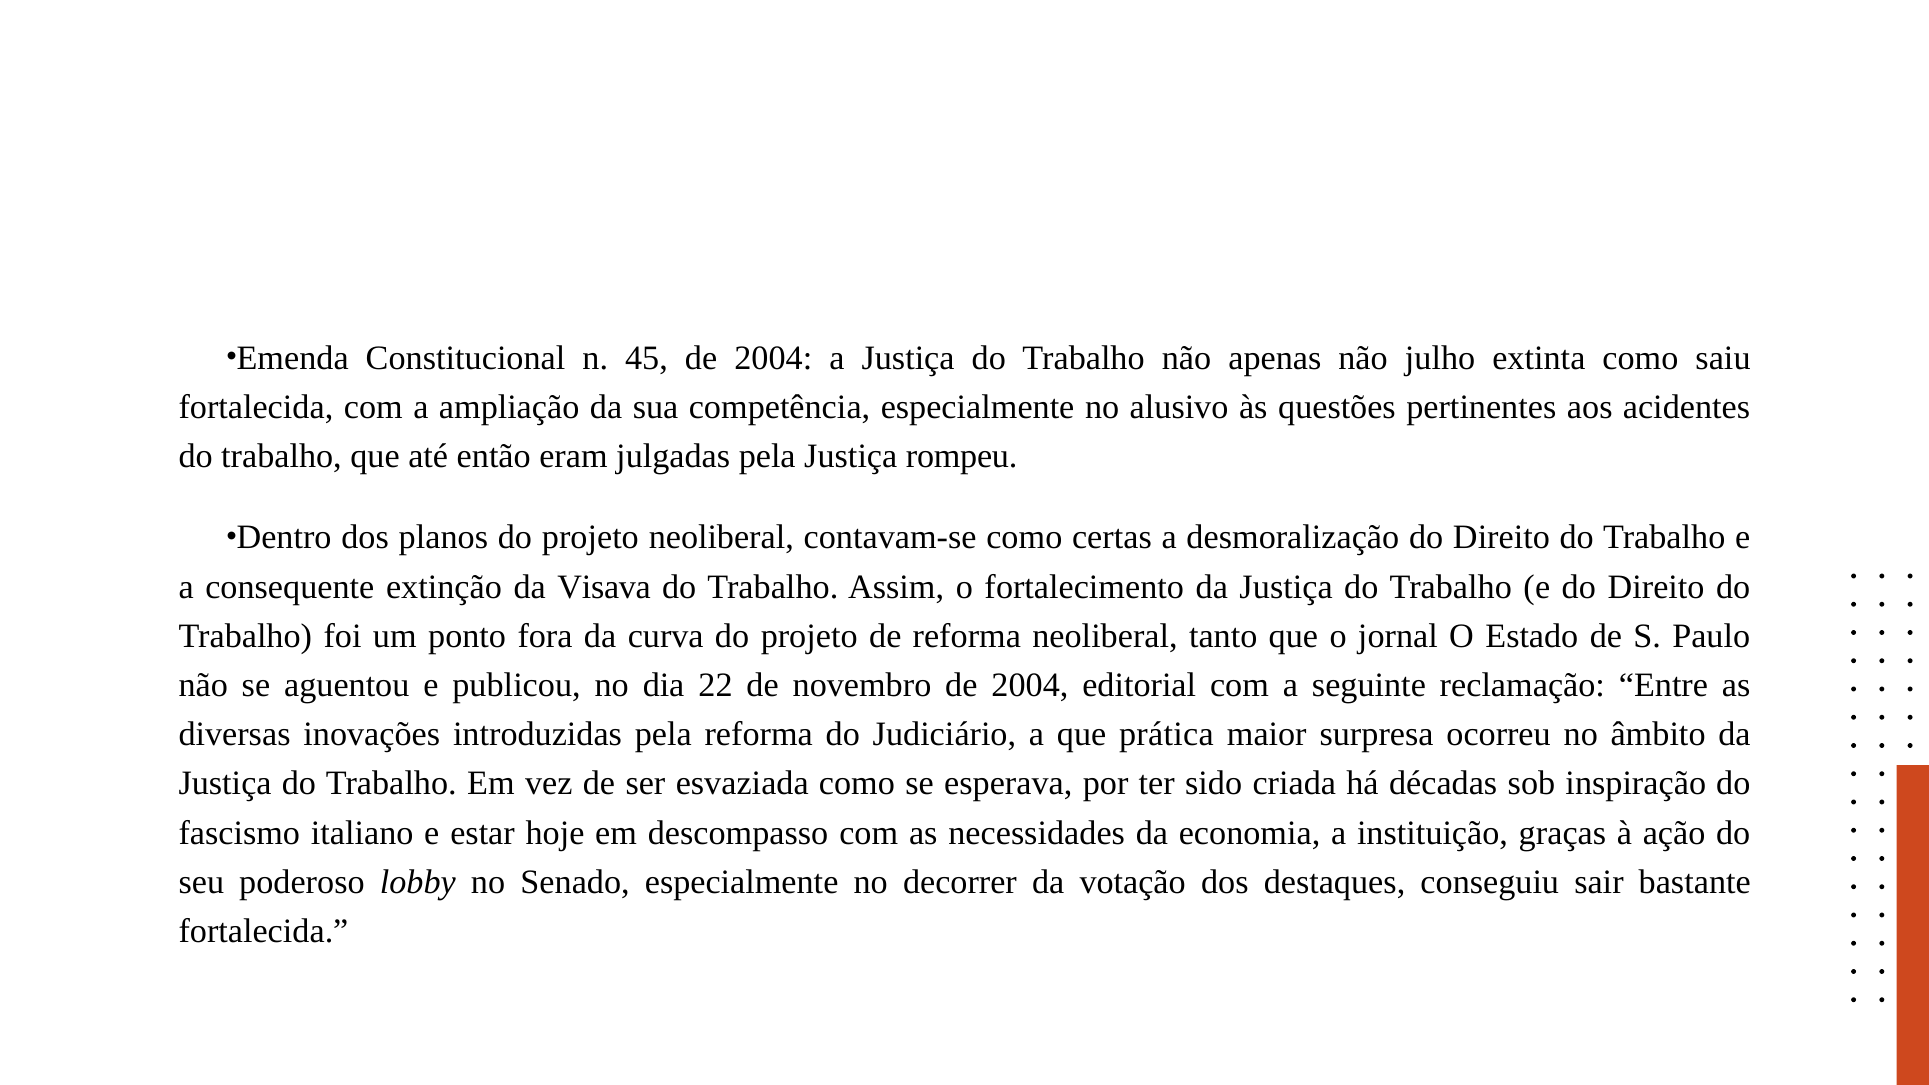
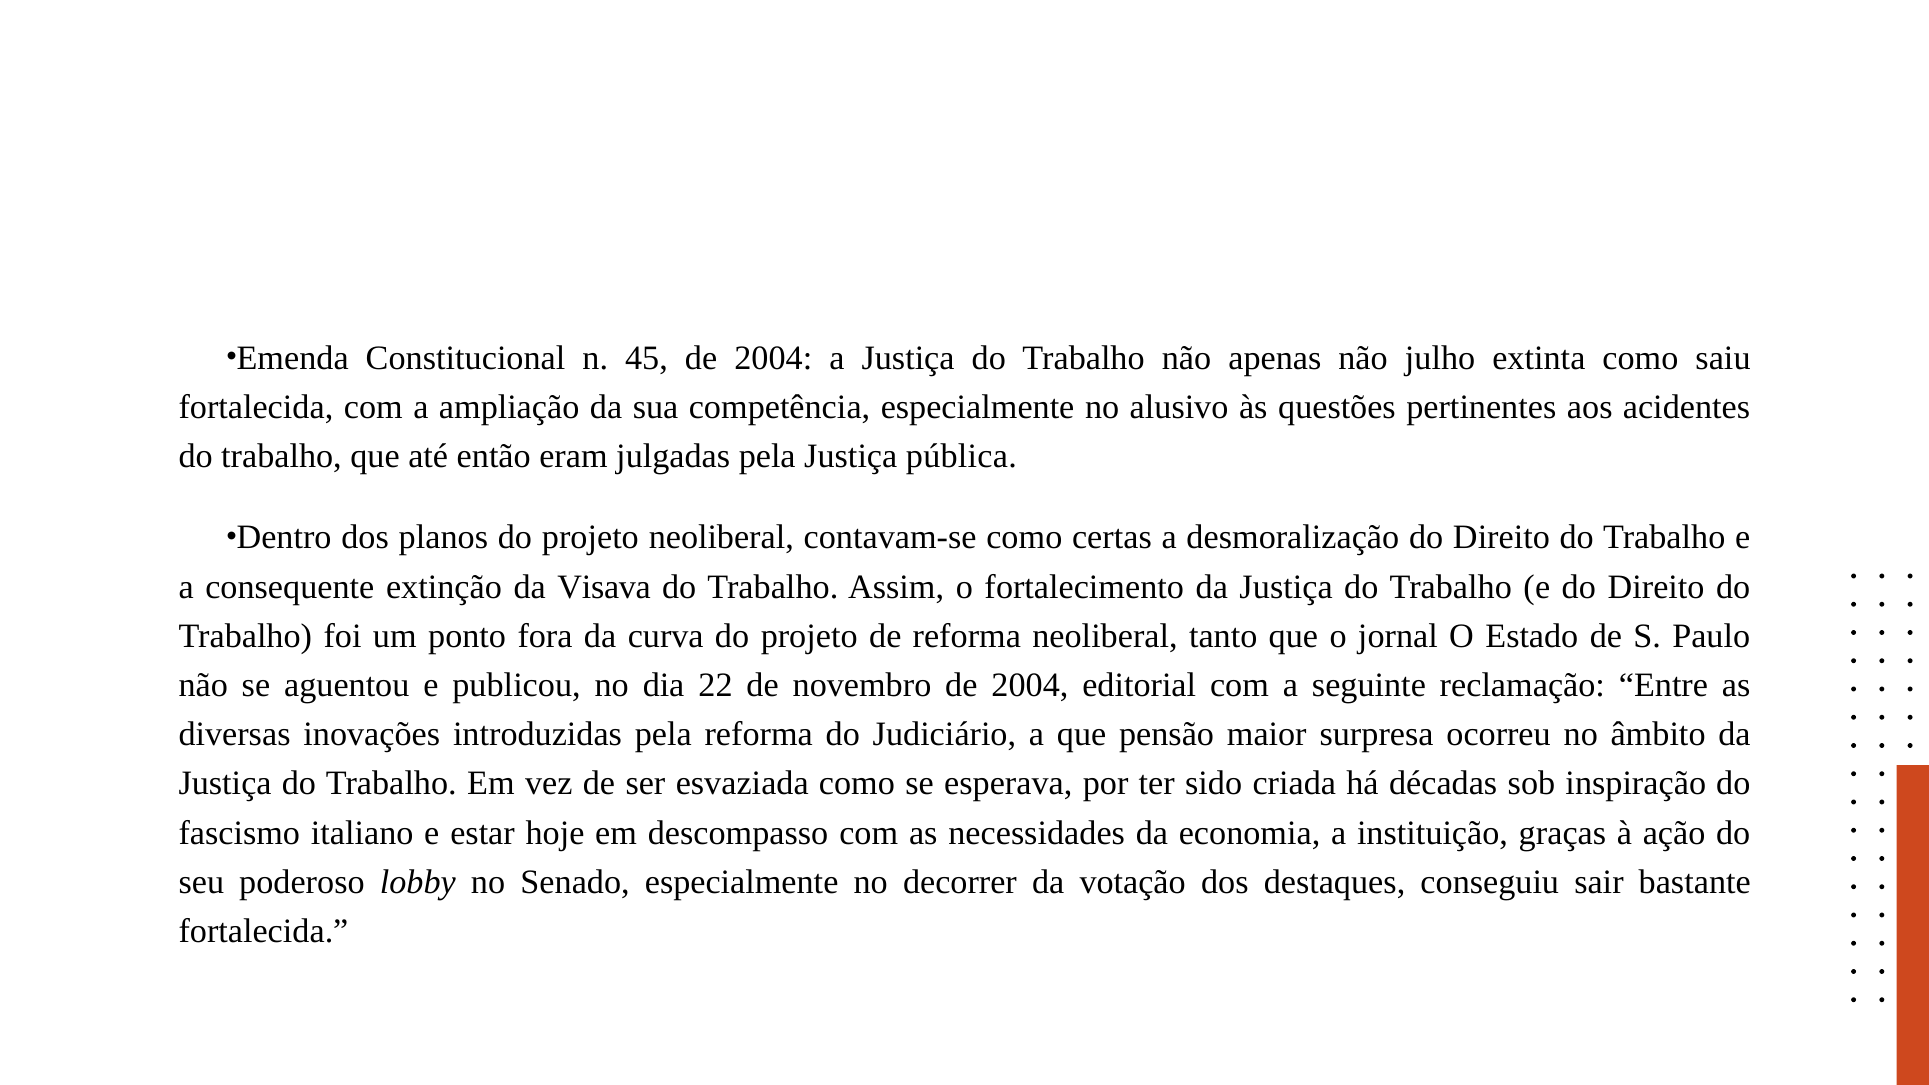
rompeu: rompeu -> pública
prática: prática -> pensão
